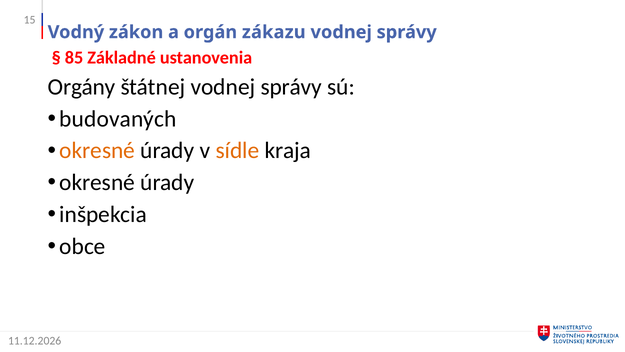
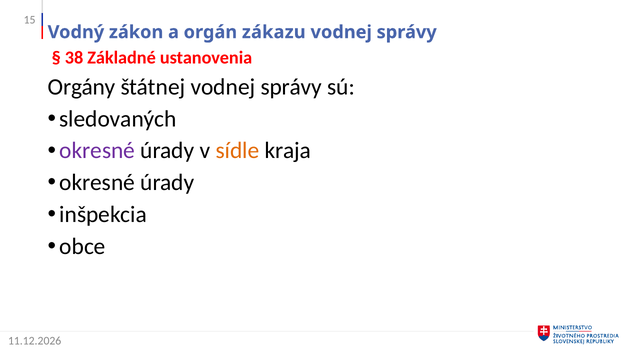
85: 85 -> 38
budovaných: budovaných -> sledovaných
okresné at (97, 150) colour: orange -> purple
